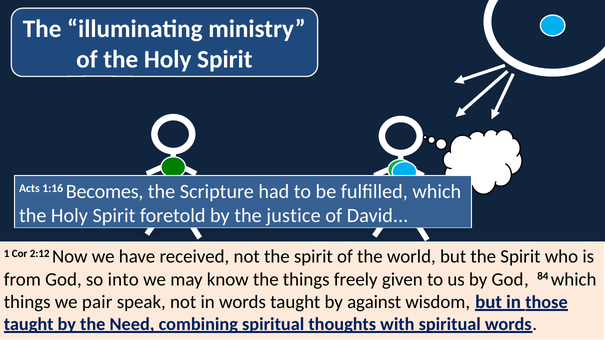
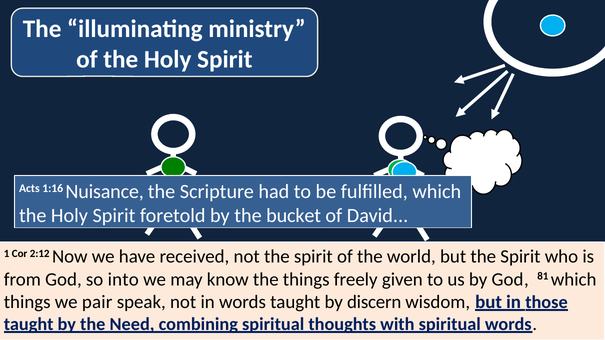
Becomes: Becomes -> Nuisance
justice: justice -> bucket
84: 84 -> 81
against: against -> discern
